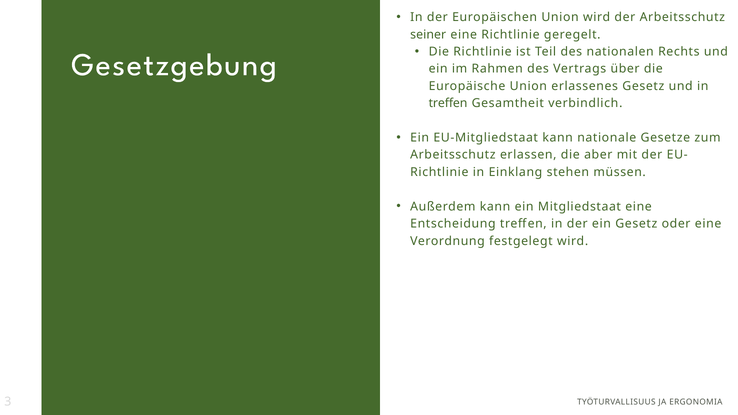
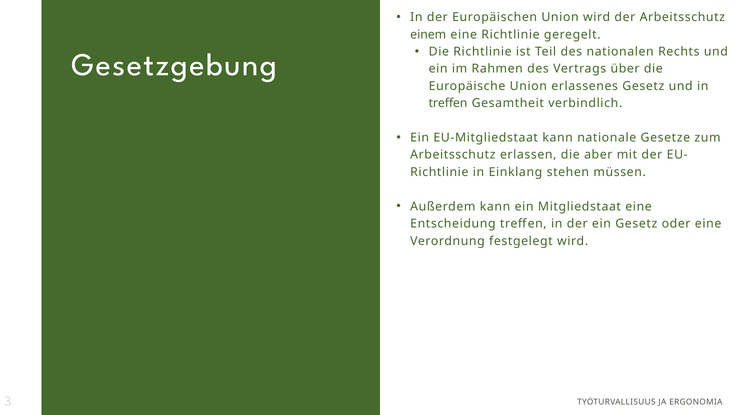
seiner: seiner -> einem
